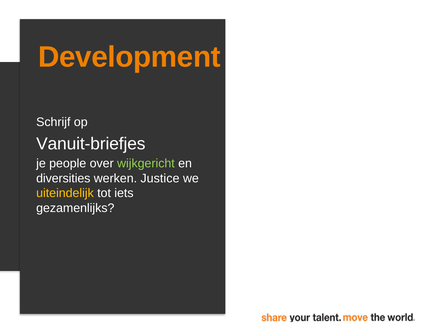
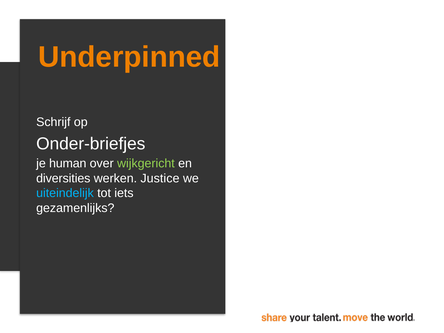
Development: Development -> Underpinned
Vanuit-briefjes: Vanuit-briefjes -> Onder-briefjes
people: people -> human
uiteindelijk colour: yellow -> light blue
